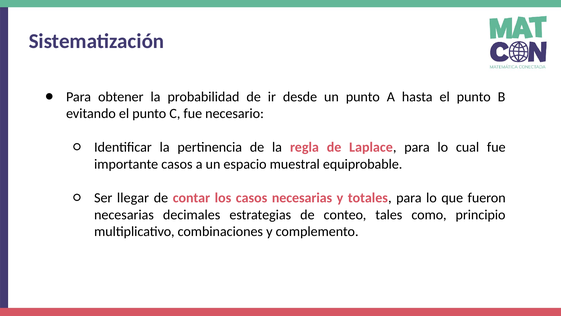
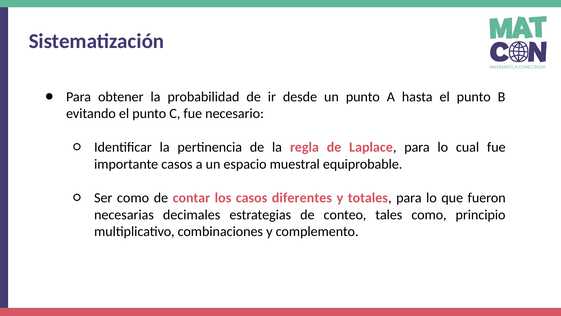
Ser llegar: llegar -> como
casos necesarias: necesarias -> diferentes
